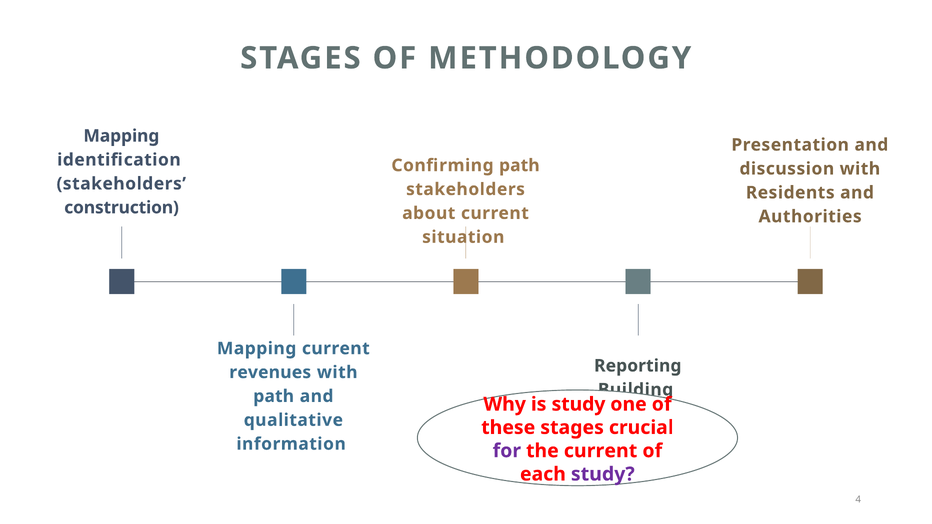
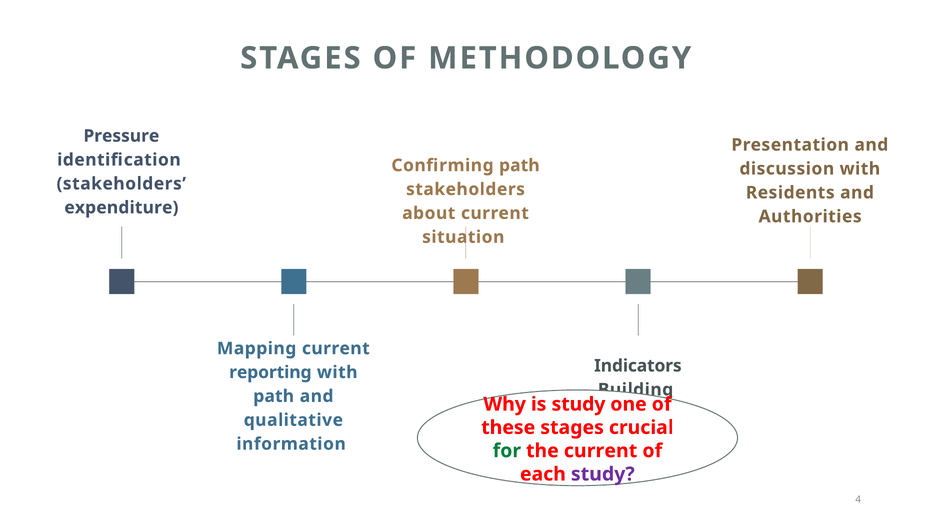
Mapping at (121, 136): Mapping -> Pressure
construction: construction -> expenditure
Reporting: Reporting -> Indicators
revenues: revenues -> reporting
for colour: purple -> green
